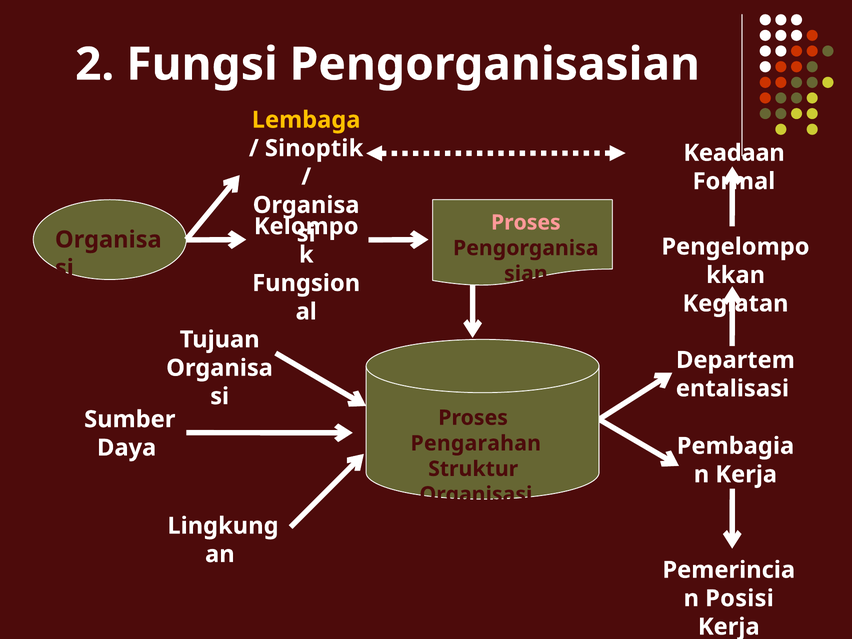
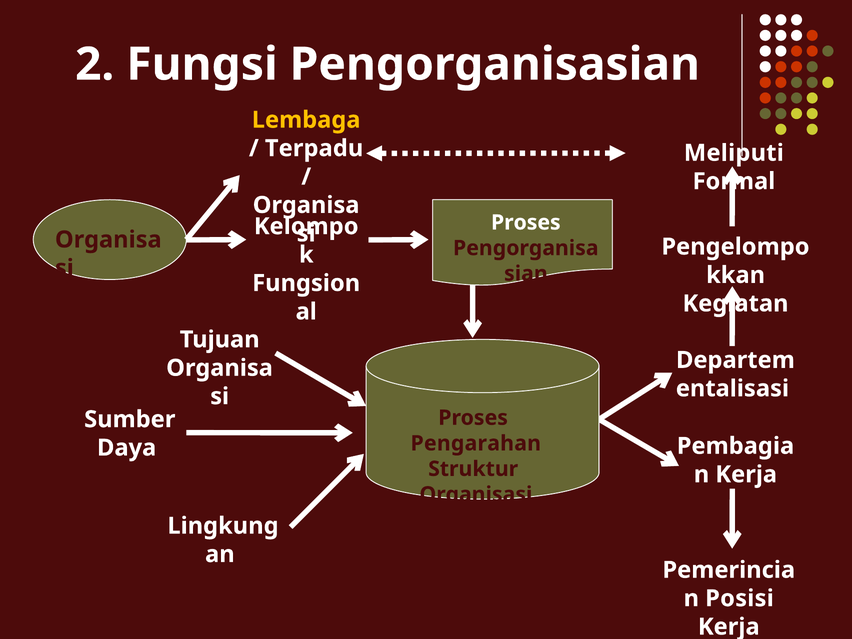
Sinoptik: Sinoptik -> Terpadu
Keadaan: Keadaan -> Meliputi
Proses at (526, 223) colour: pink -> white
